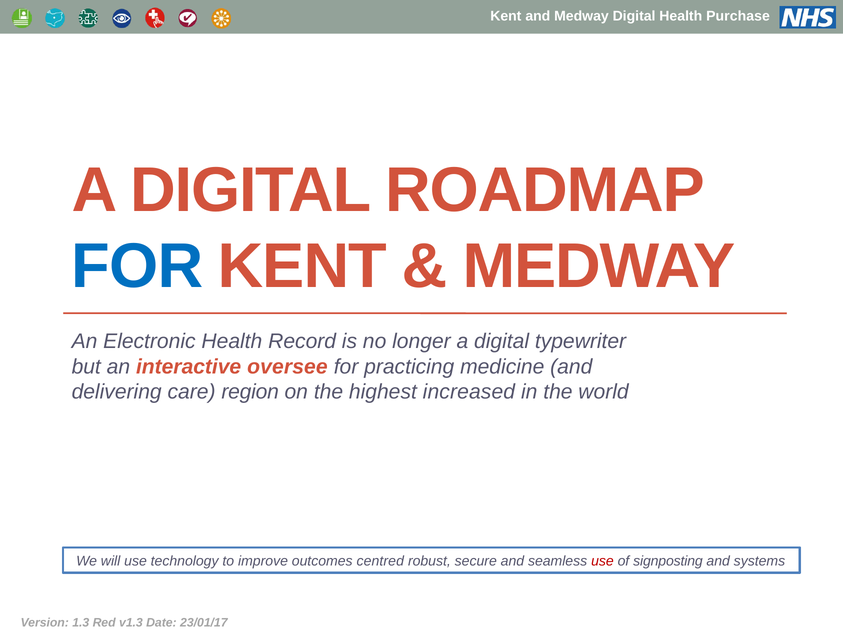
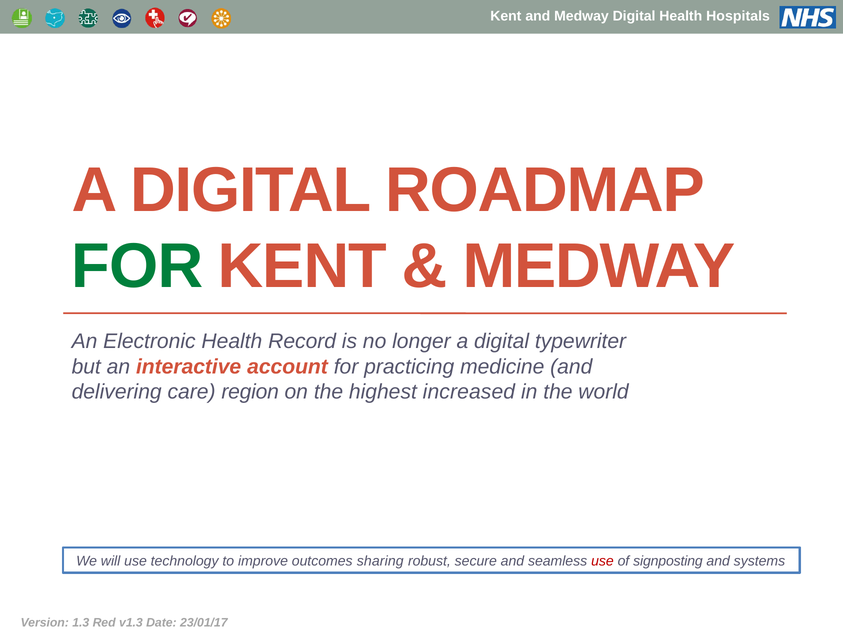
Purchase: Purchase -> Hospitals
FOR at (138, 266) colour: blue -> green
oversee: oversee -> account
centred: centred -> sharing
